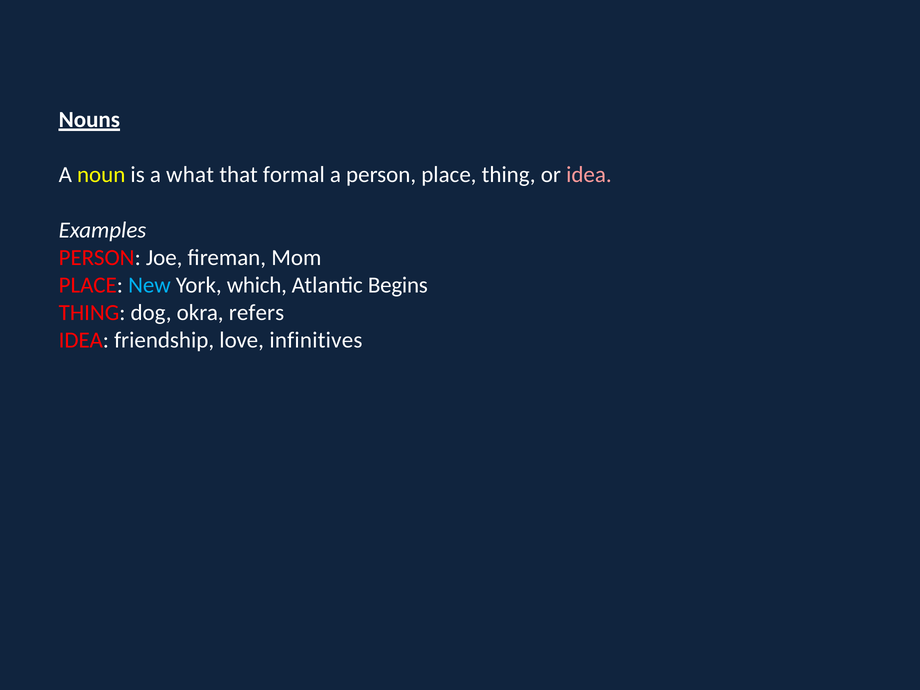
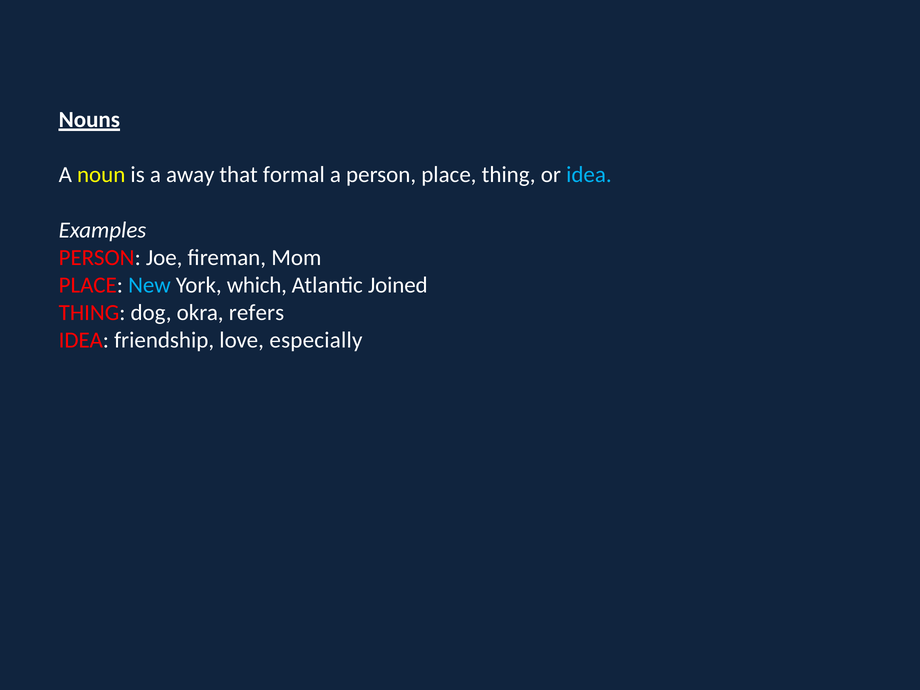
what: what -> away
idea at (589, 175) colour: pink -> light blue
Begins: Begins -> Joined
infinitives: infinitives -> especially
